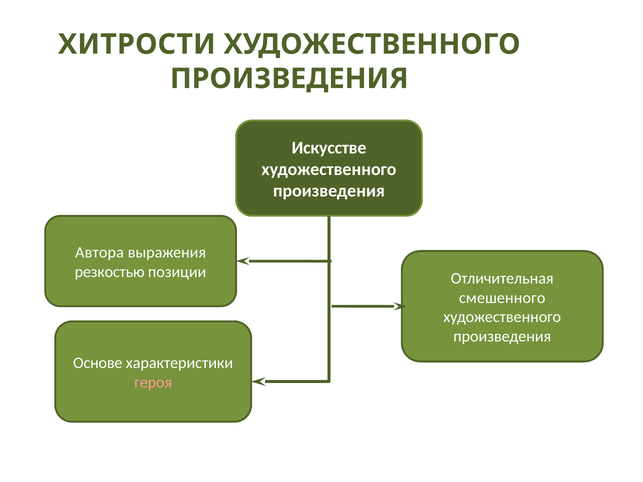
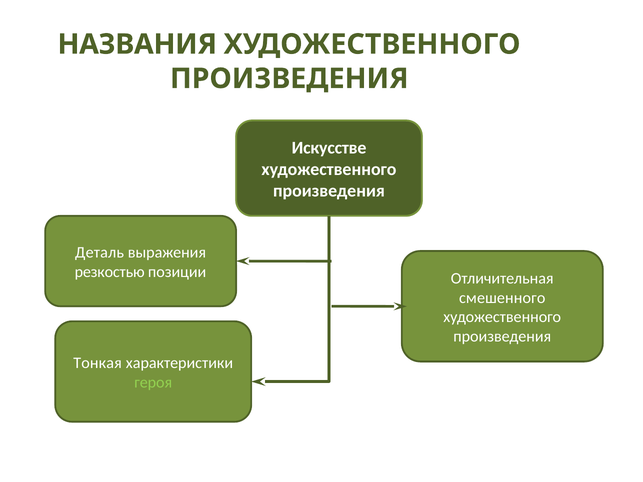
ХИТРОСТИ: ХИТРОСТИ -> НАЗВАНИЯ
Автора: Автора -> Деталь
Основе: Основе -> Тонкая
героя colour: pink -> light green
